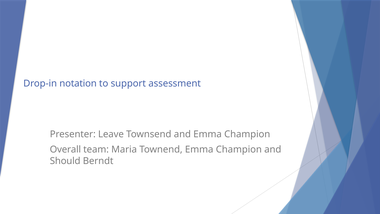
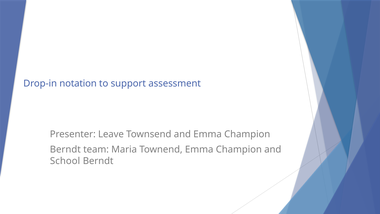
Overall at (65, 149): Overall -> Berndt
Should: Should -> School
